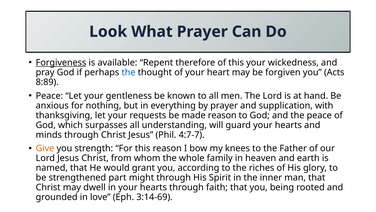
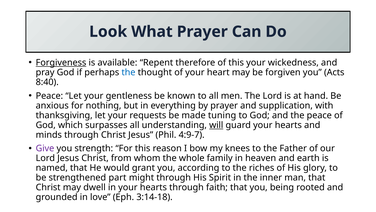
8:89: 8:89 -> 8:40
made reason: reason -> tuning
will underline: none -> present
4:7-7: 4:7-7 -> 4:9-7
Give colour: orange -> purple
3:14-69: 3:14-69 -> 3:14-18
